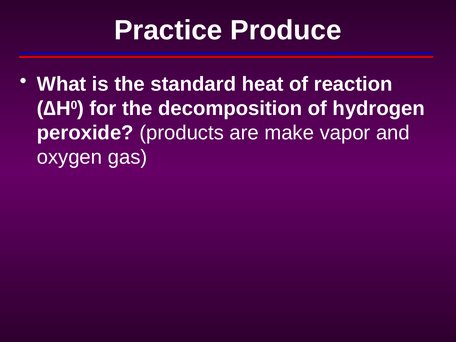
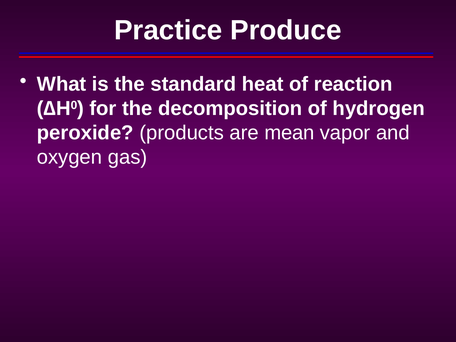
make: make -> mean
